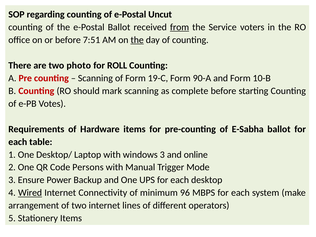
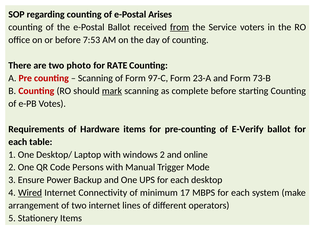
Uncut: Uncut -> Arises
7:51: 7:51 -> 7:53
the at (137, 40) underline: present -> none
ROLL: ROLL -> RATE
19-C: 19-C -> 97-C
90-A: 90-A -> 23-A
10-B: 10-B -> 73-B
mark underline: none -> present
E-Sabha: E-Sabha -> E-Verify
windows 3: 3 -> 2
96: 96 -> 17
